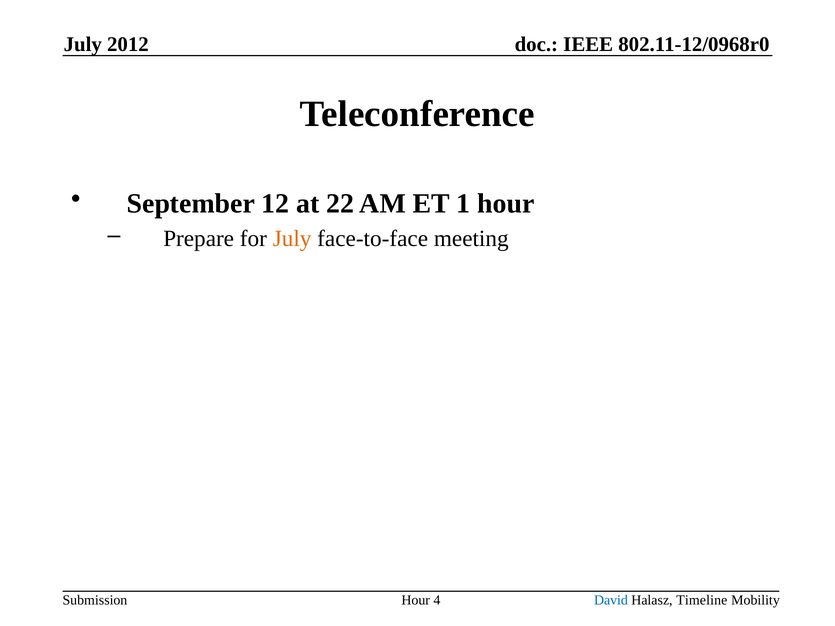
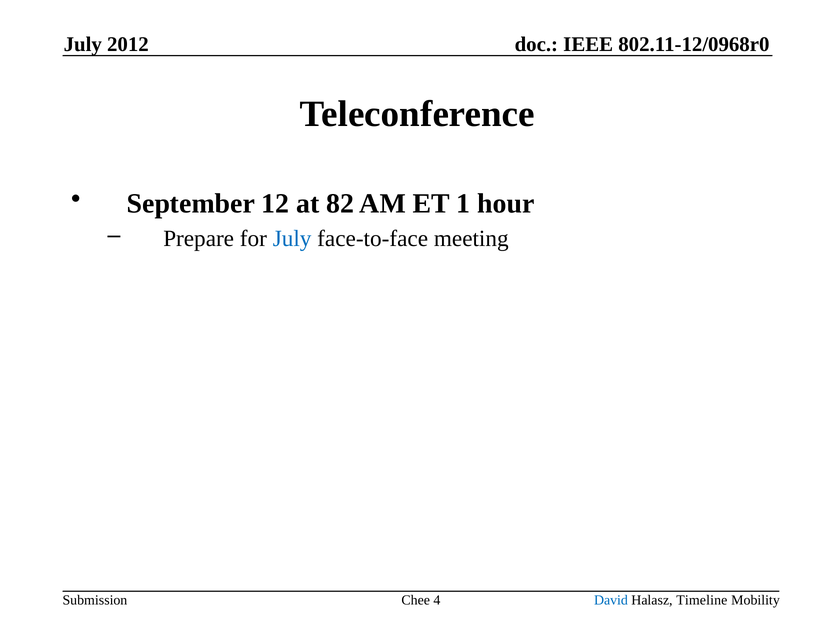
22: 22 -> 82
July at (292, 239) colour: orange -> blue
Hour at (416, 601): Hour -> Chee
